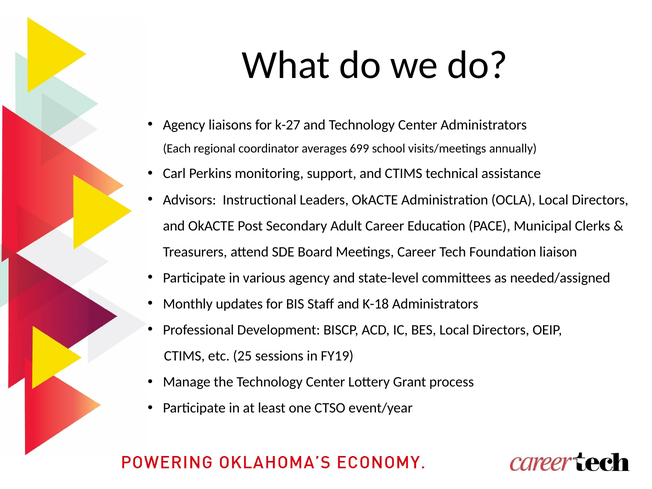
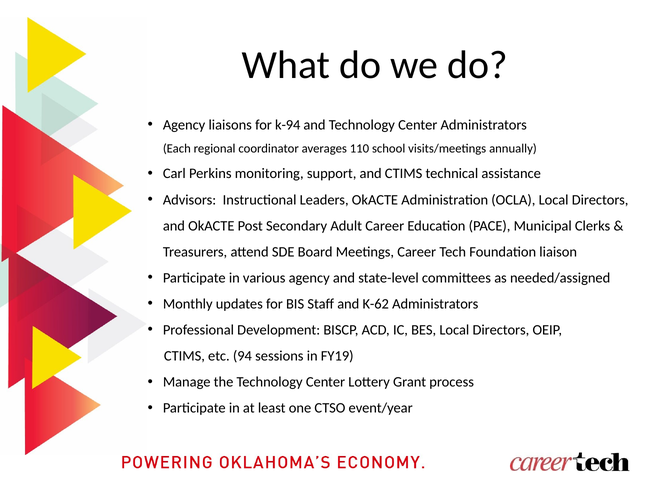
k-27: k-27 -> k-94
699: 699 -> 110
K-18: K-18 -> K-62
25: 25 -> 94
